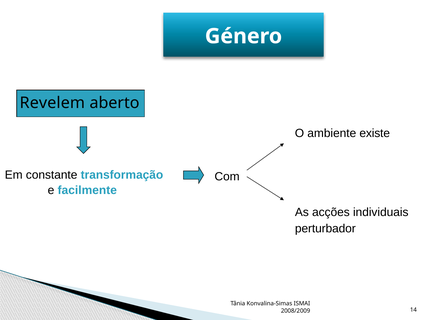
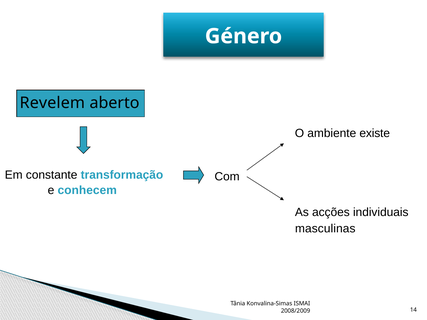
facilmente: facilmente -> conhecem
perturbador: perturbador -> masculinas
